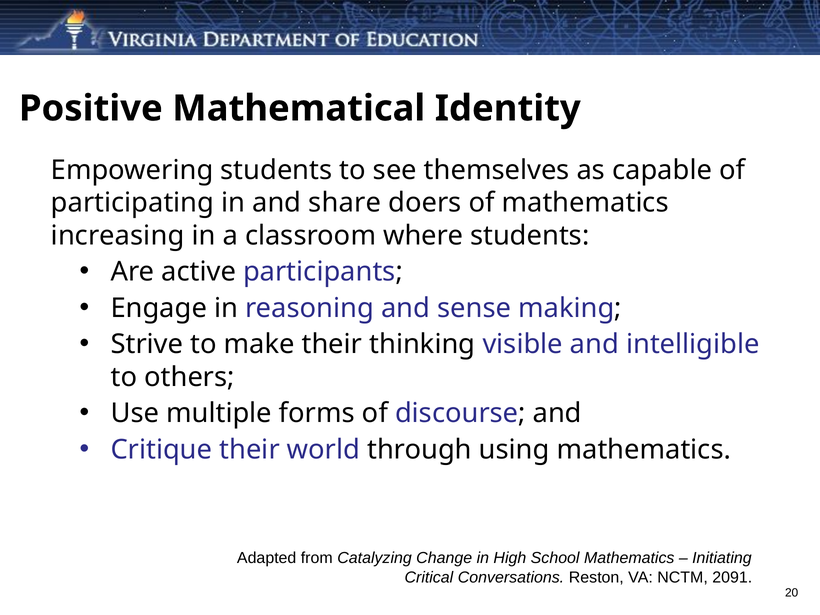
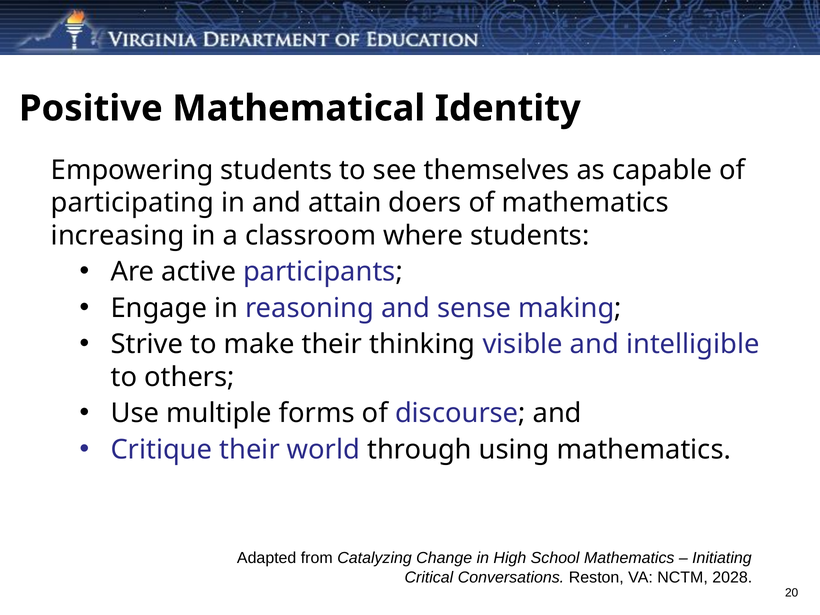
share: share -> attain
2091: 2091 -> 2028
